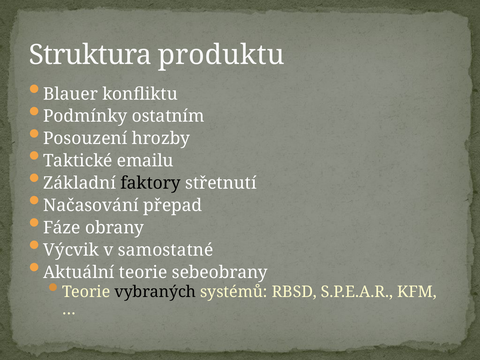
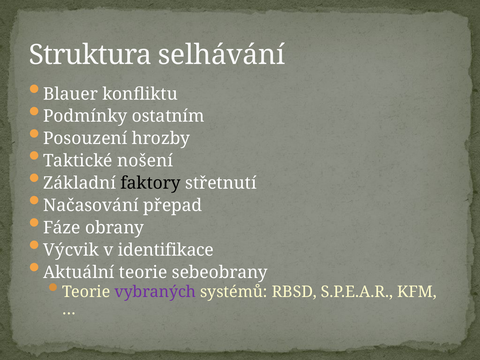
produktu: produktu -> selhávání
emailu: emailu -> nošení
samostatné: samostatné -> identifikace
vybraných colour: black -> purple
